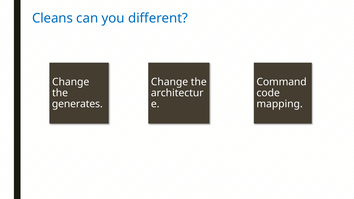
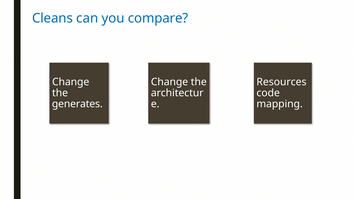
different: different -> compare
Command: Command -> Resources
